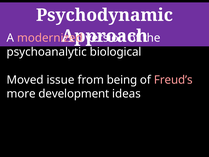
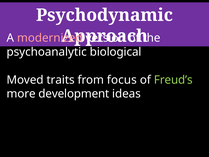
issue: issue -> traits
being: being -> focus
Freud’s colour: pink -> light green
